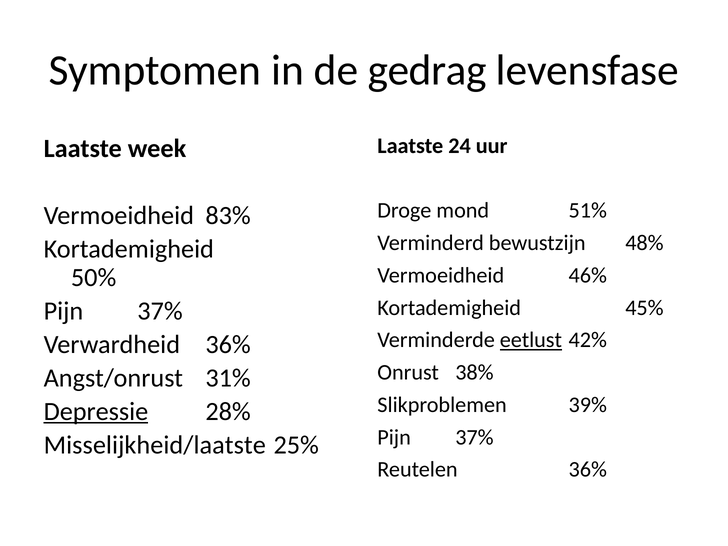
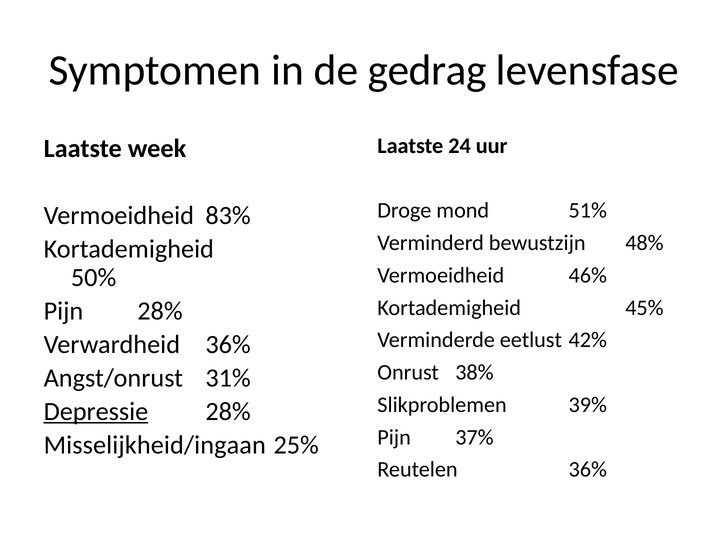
37% at (160, 311): 37% -> 28%
eetlust underline: present -> none
Misselijkheid/laatste: Misselijkheid/laatste -> Misselijkheid/ingaan
